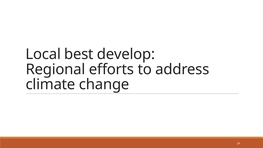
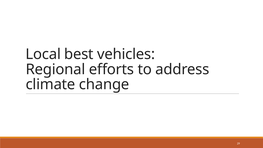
develop: develop -> vehicles
